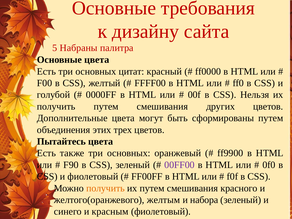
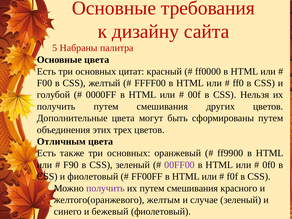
Пытайтесь: Пытайтесь -> Отличным
получить at (105, 188) colour: orange -> purple
набора: набора -> случае
красным: красным -> бежевый
